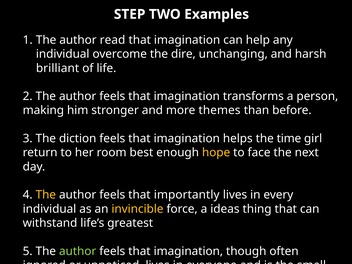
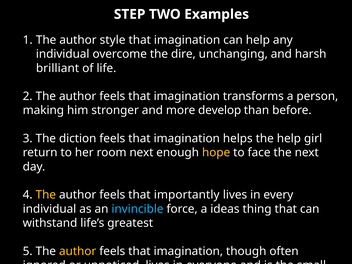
read: read -> style
themes: themes -> develop
the time: time -> help
room best: best -> next
invincible colour: yellow -> light blue
author at (78, 251) colour: light green -> yellow
